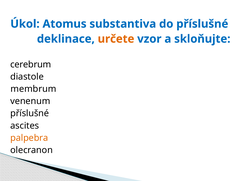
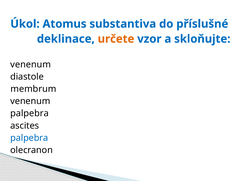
cerebrum at (31, 64): cerebrum -> venenum
příslušné at (30, 113): příslušné -> palpebra
palpebra at (29, 138) colour: orange -> blue
